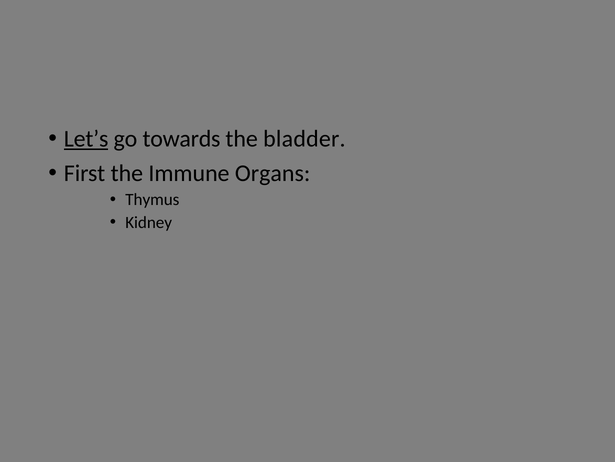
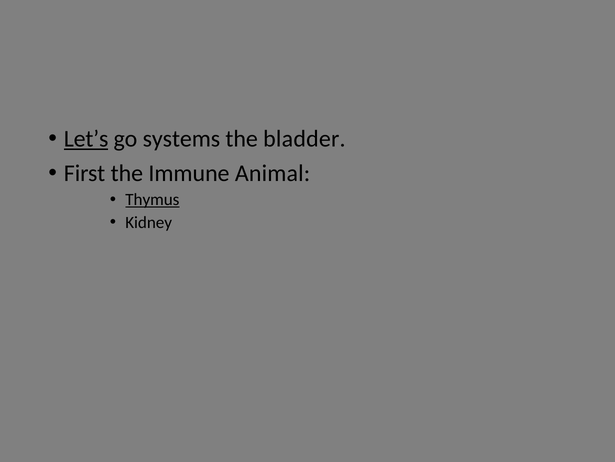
towards: towards -> systems
Organs: Organs -> Animal
Thymus underline: none -> present
